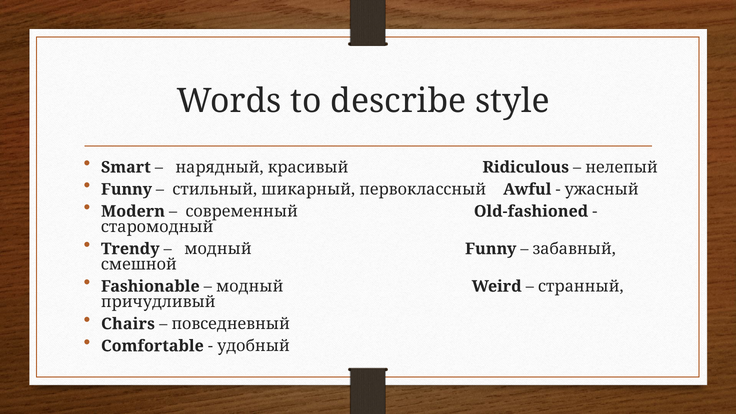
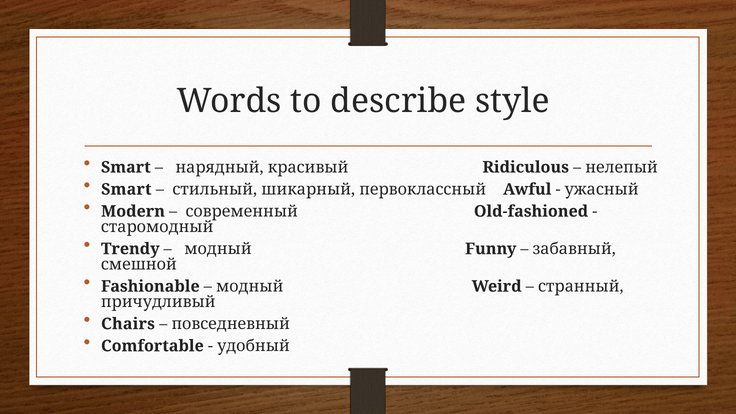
Funny at (126, 189): Funny -> Smart
